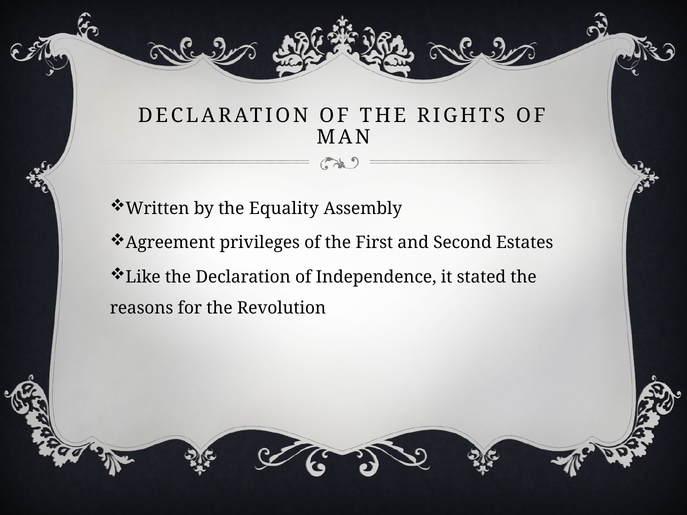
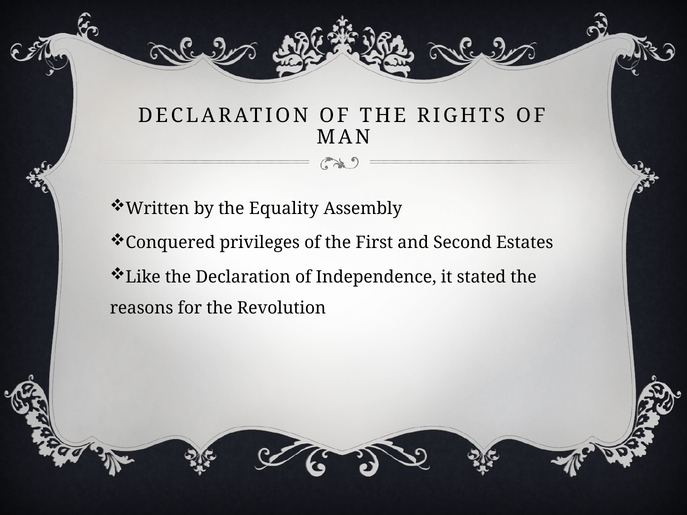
Agreement: Agreement -> Conquered
